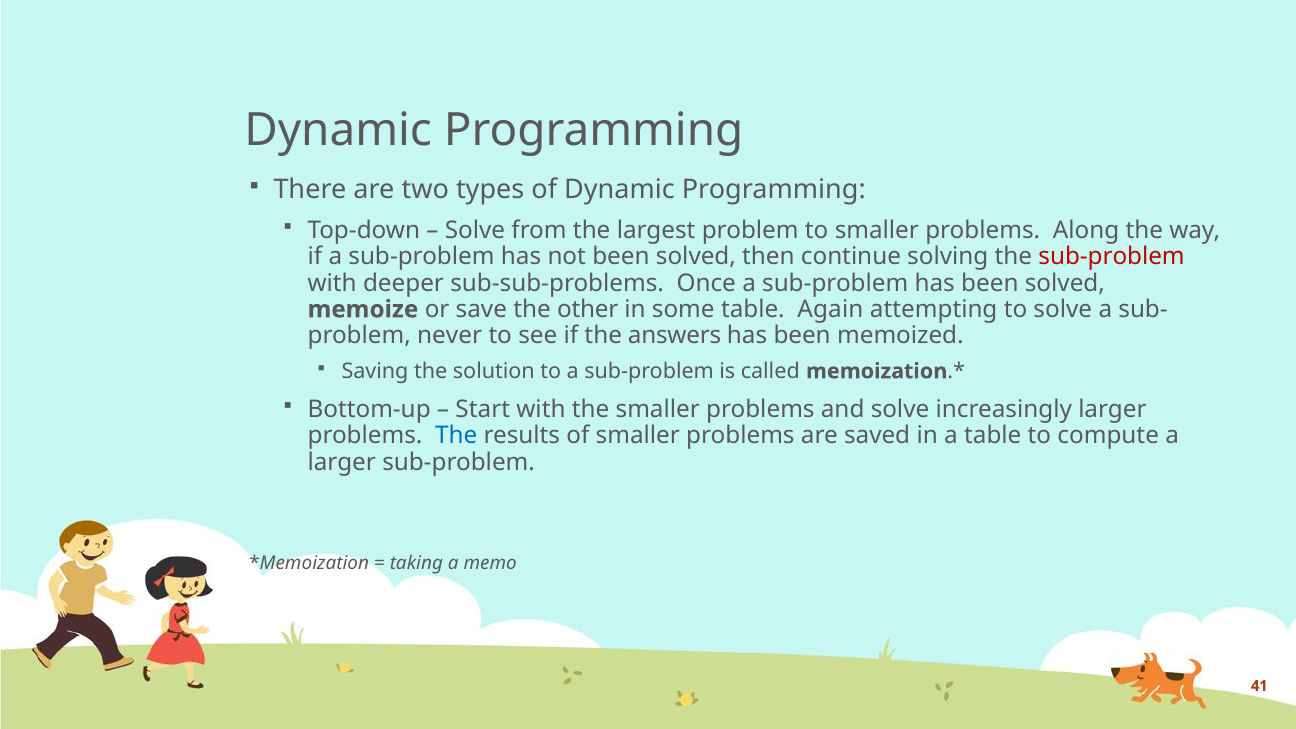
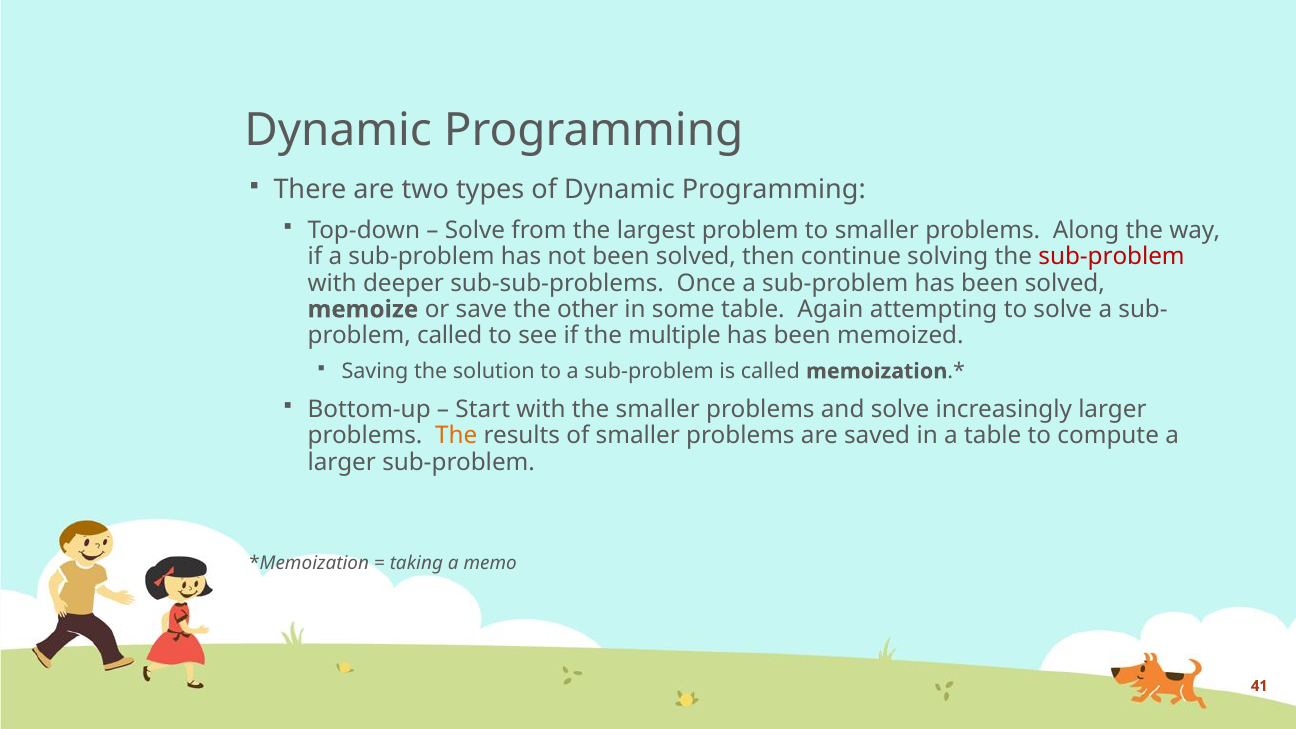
problem never: never -> called
answers: answers -> multiple
The at (456, 436) colour: blue -> orange
